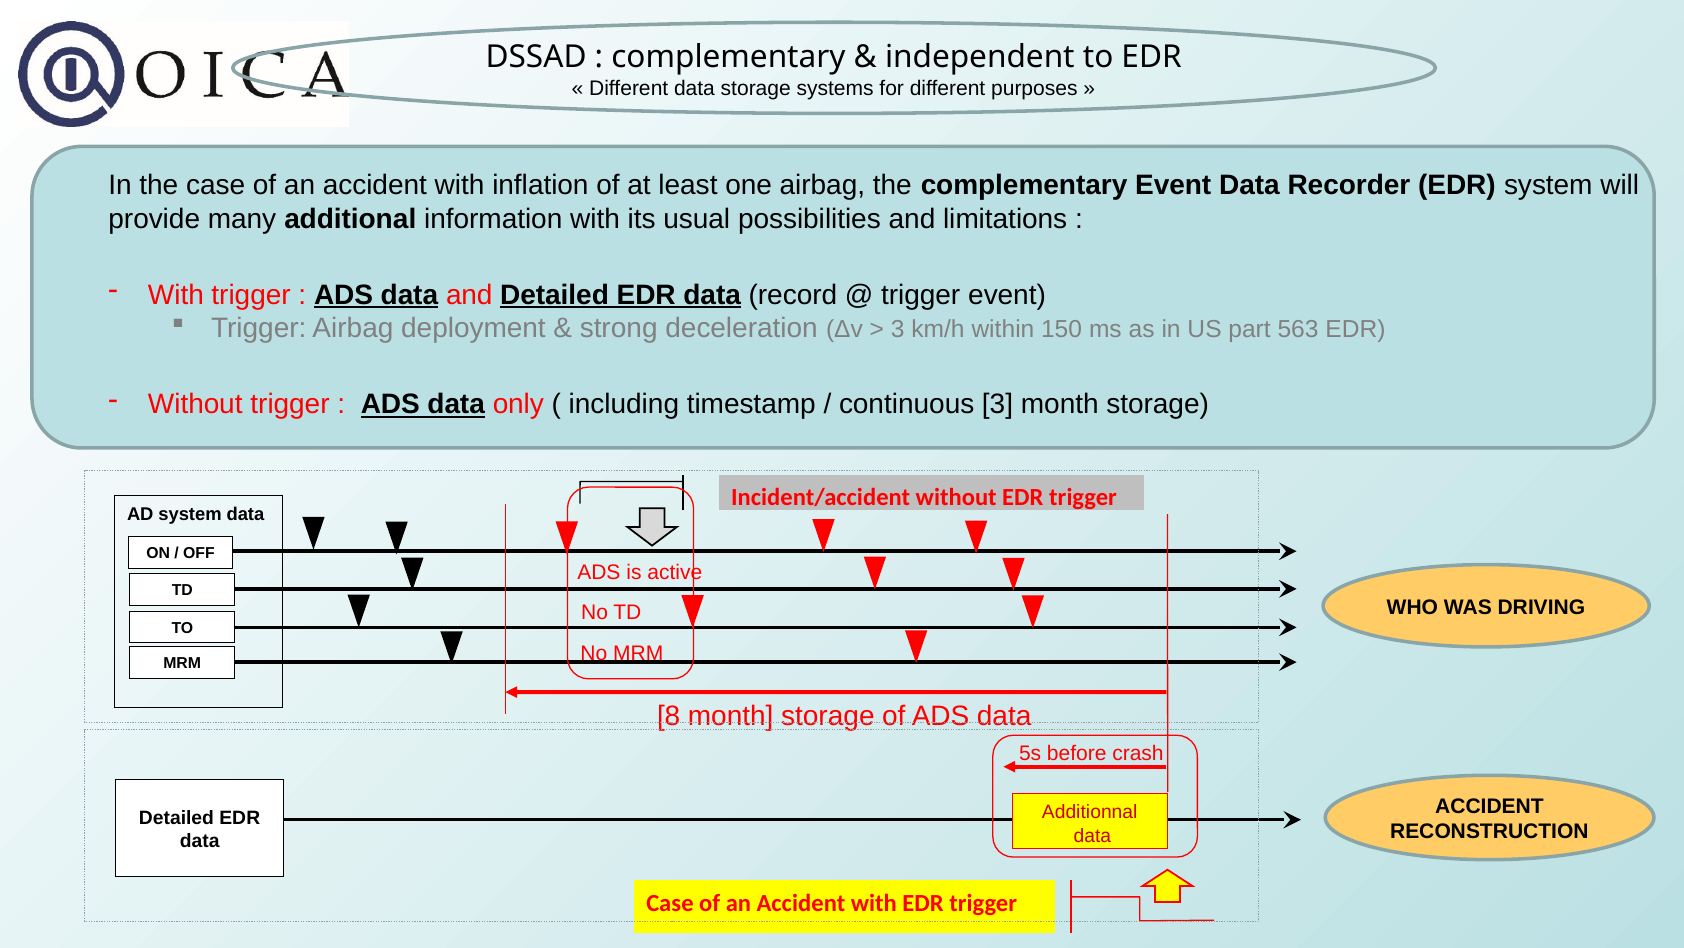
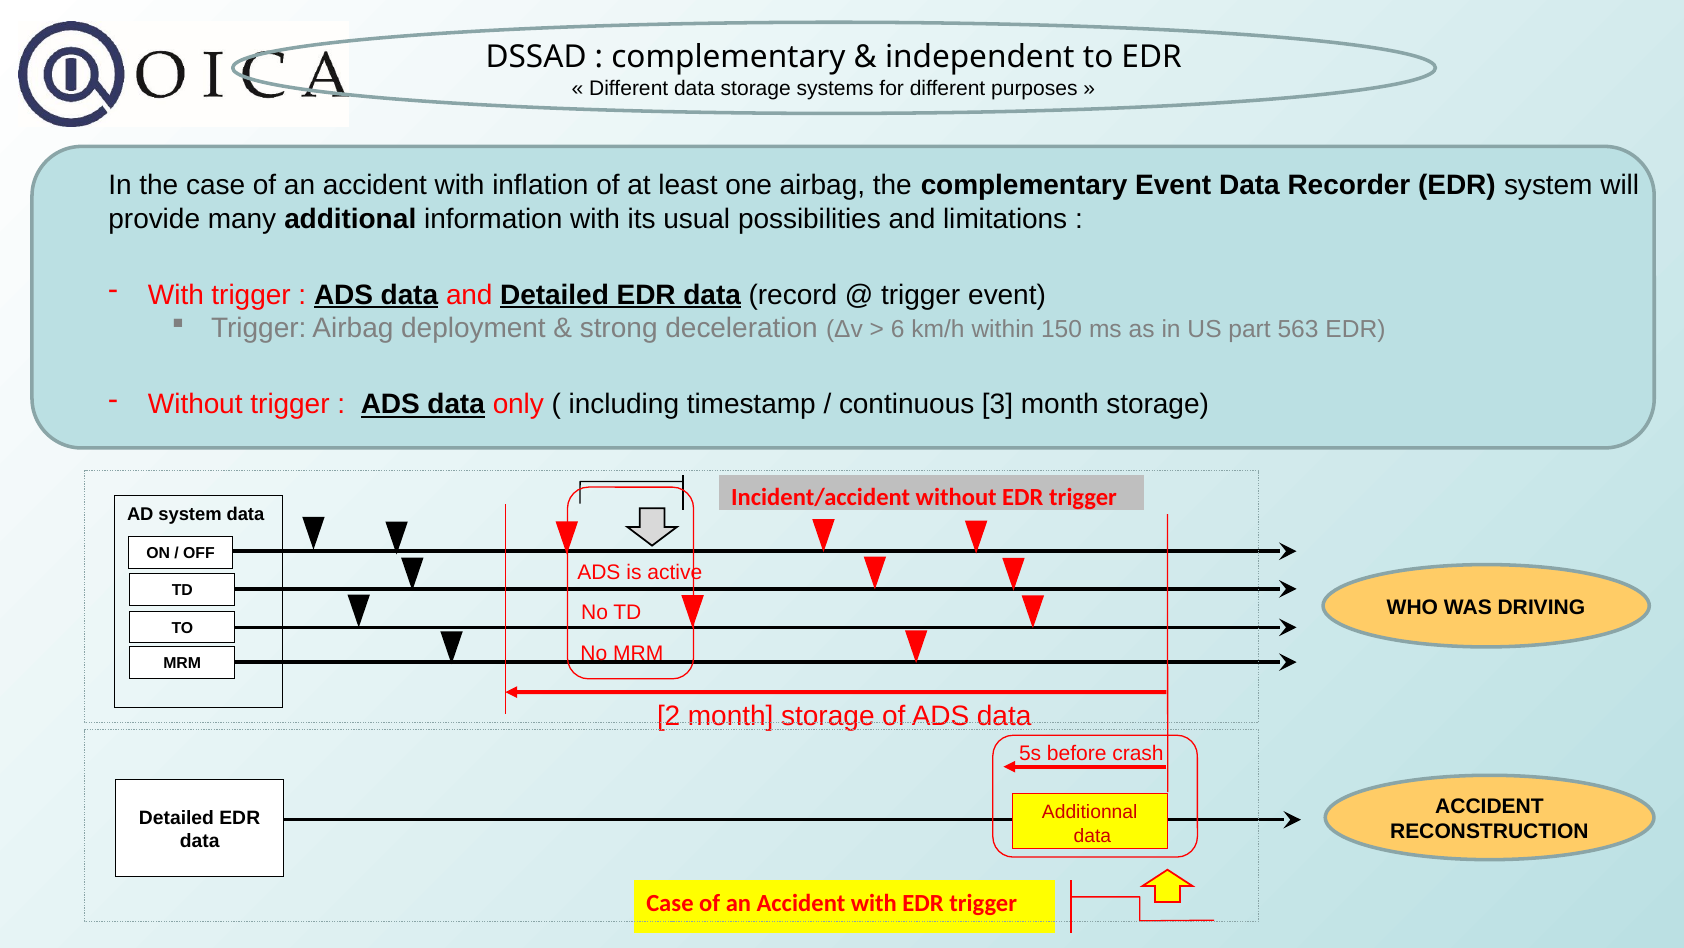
3 at (898, 329): 3 -> 6
8: 8 -> 2
